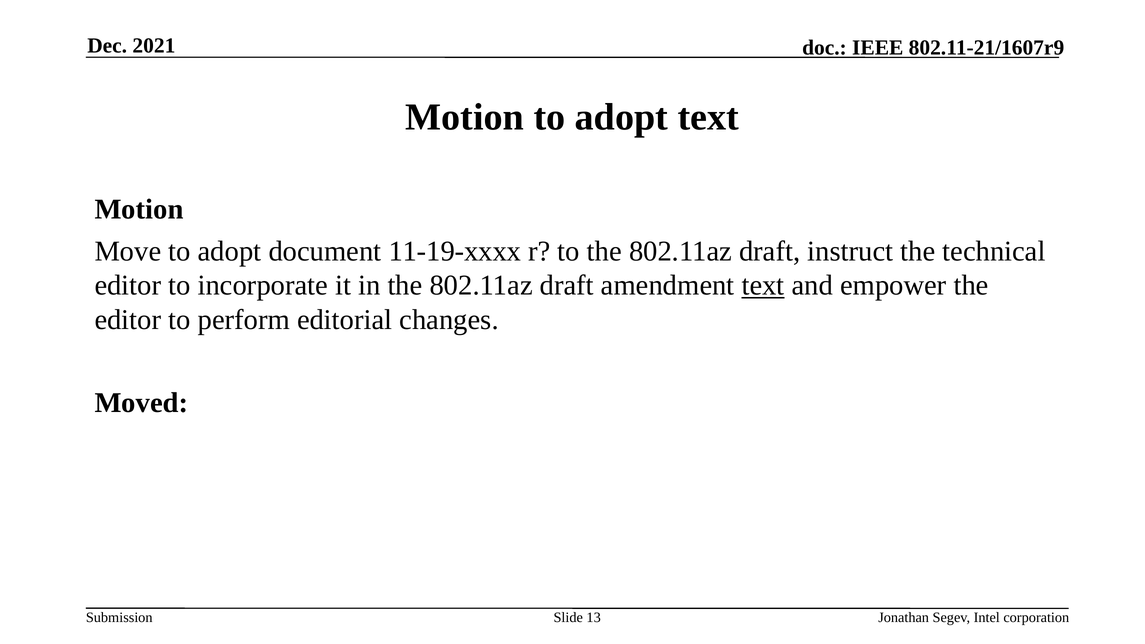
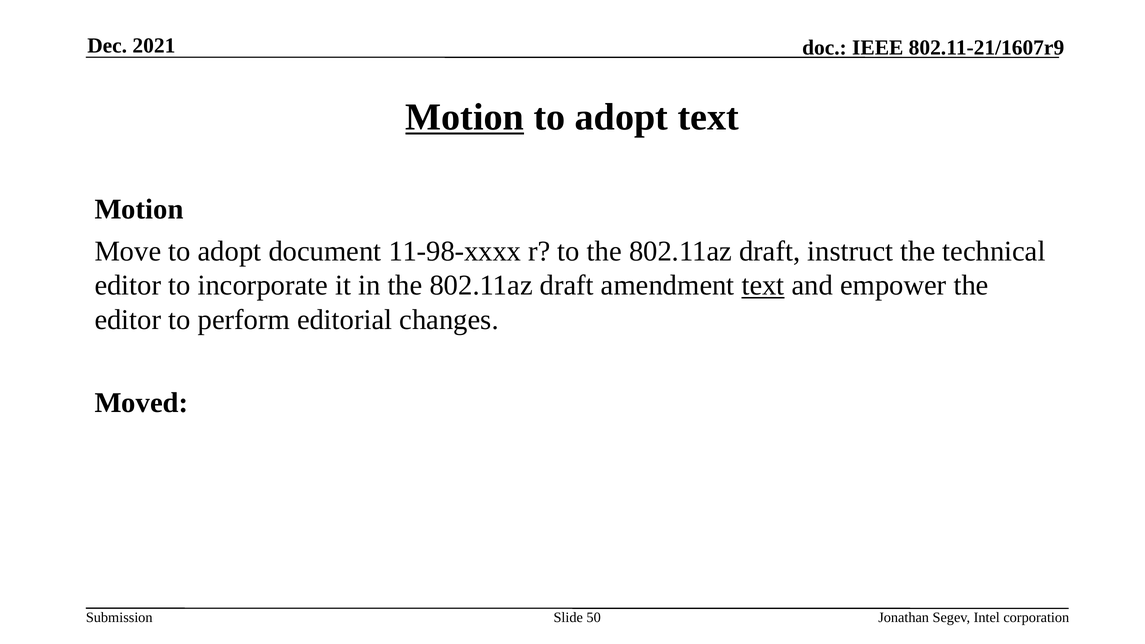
Motion at (465, 117) underline: none -> present
11-19-xxxx: 11-19-xxxx -> 11-98-xxxx
13: 13 -> 50
